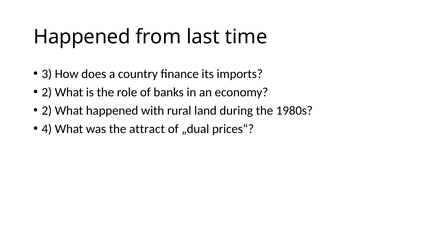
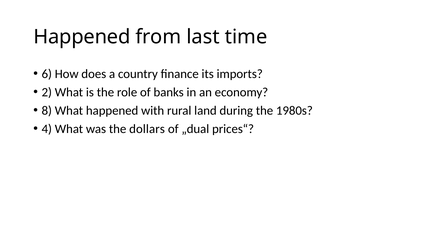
3: 3 -> 6
2 at (47, 111): 2 -> 8
attract: attract -> dollars
